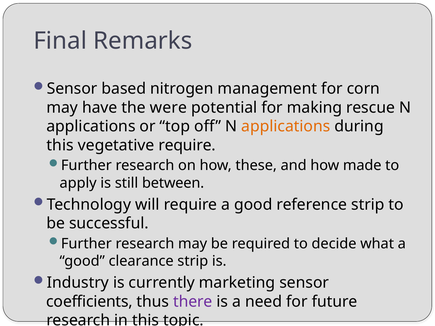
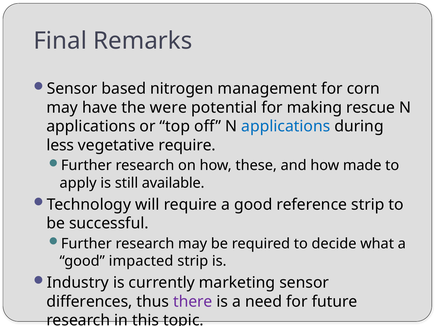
applications at (286, 126) colour: orange -> blue
this at (60, 145): this -> less
between: between -> available
clearance: clearance -> impacted
coefficients: coefficients -> differences
